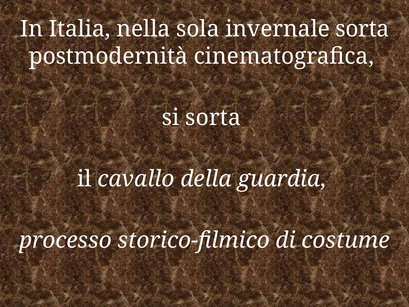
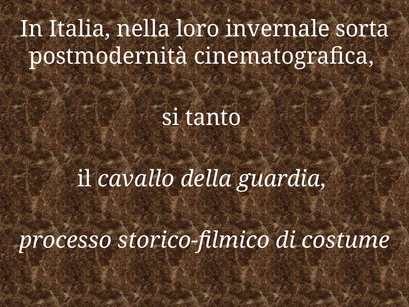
sola: sola -> loro
si sorta: sorta -> tanto
